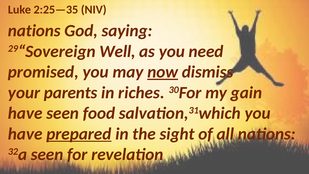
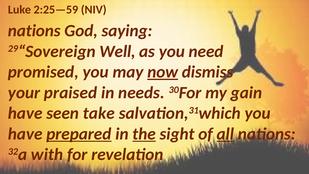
2:25—35: 2:25—35 -> 2:25—59
parents: parents -> praised
riches: riches -> needs
food: food -> take
the underline: none -> present
all underline: none -> present
32a seen: seen -> with
